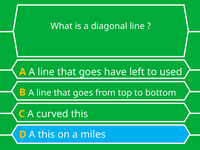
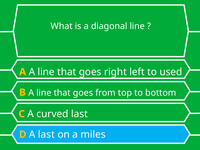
have: have -> right
curved this: this -> last
A this: this -> last
